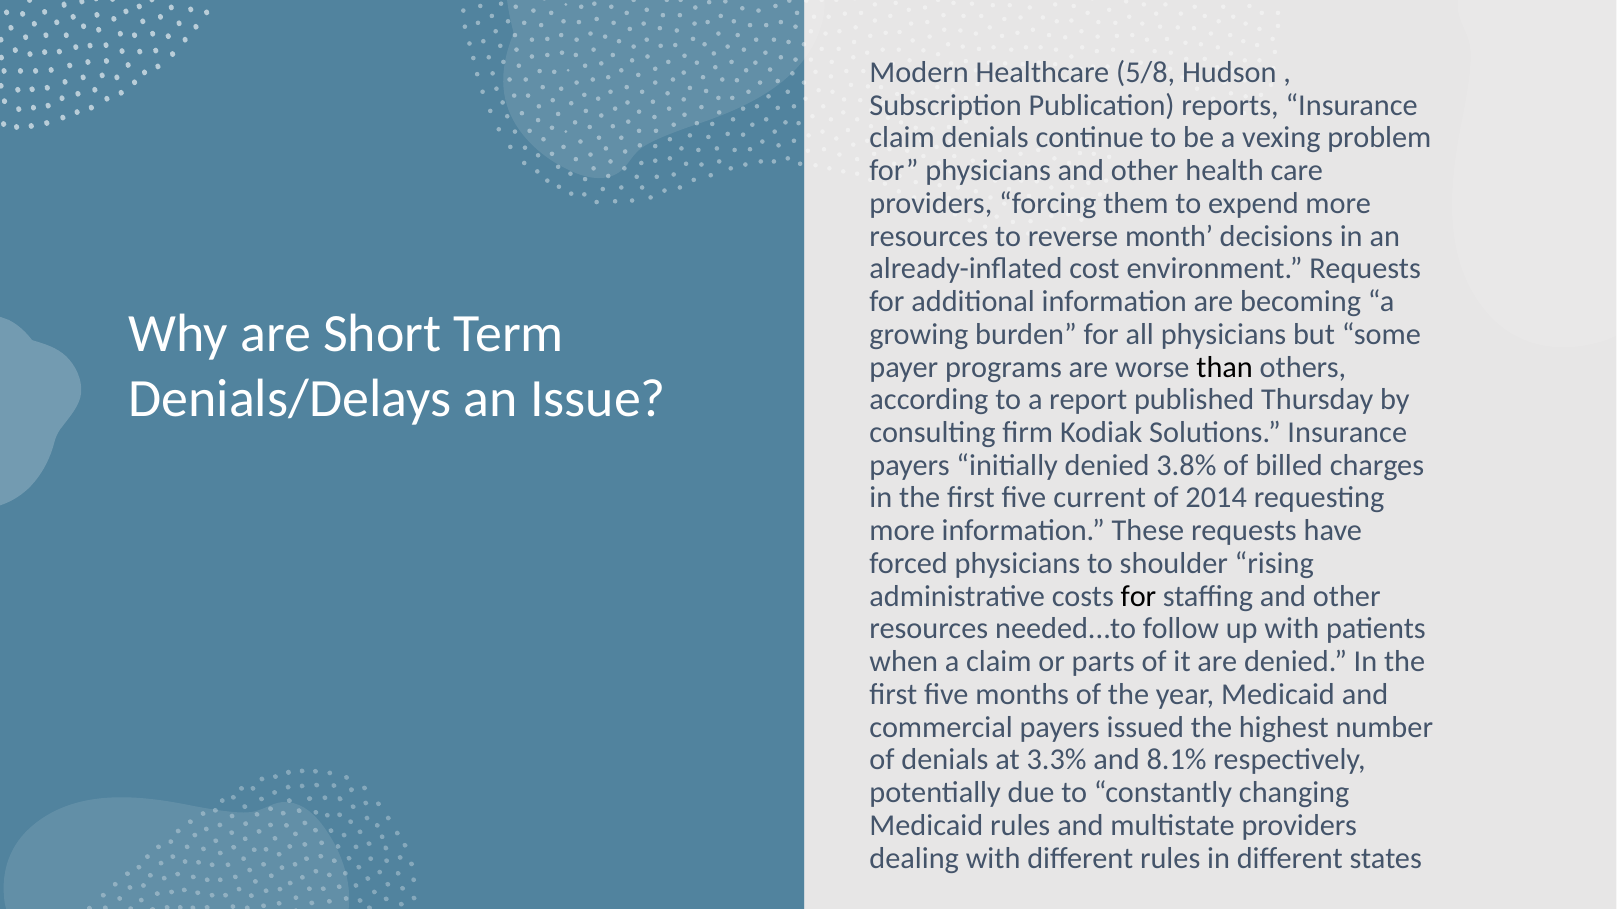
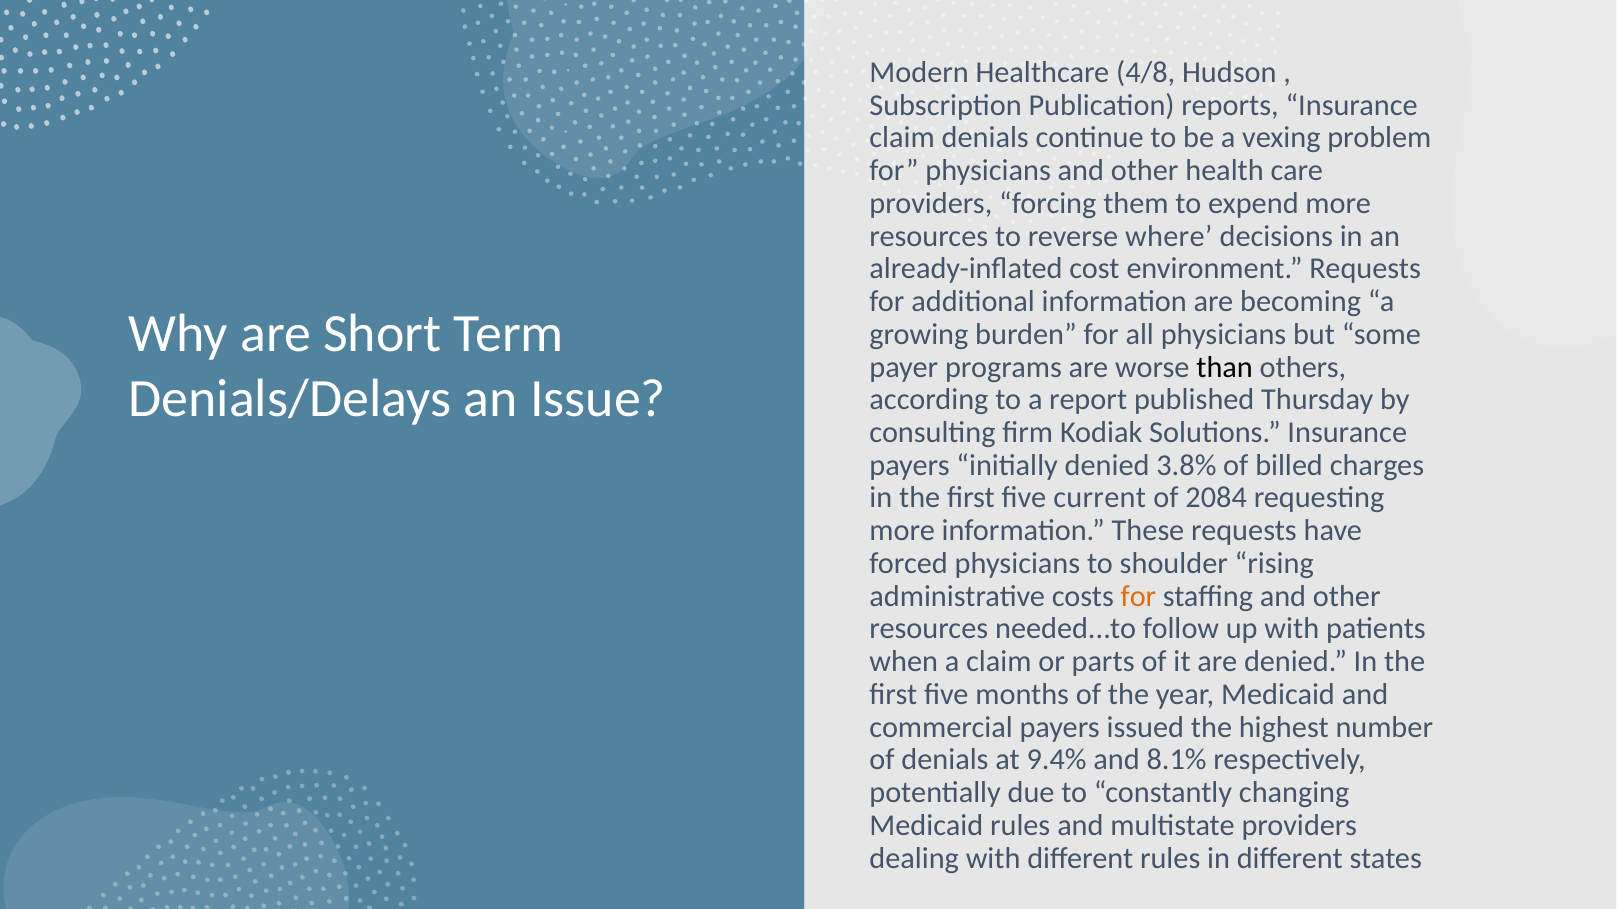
5/8: 5/8 -> 4/8
month: month -> where
2014: 2014 -> 2084
for at (1138, 597) colour: black -> orange
3.3%: 3.3% -> 9.4%
